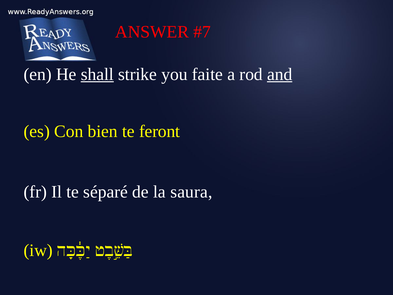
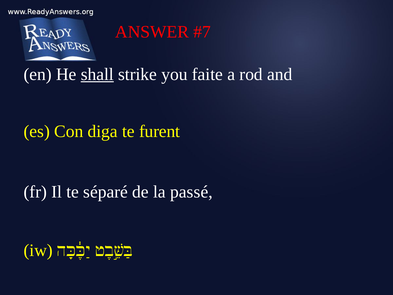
and underline: present -> none
bien: bien -> diga
feront: feront -> furent
saura: saura -> passé
